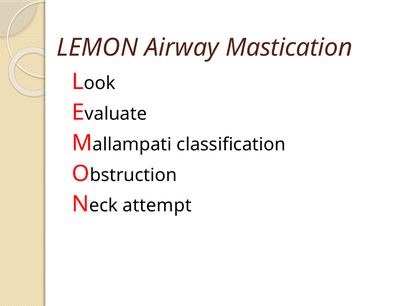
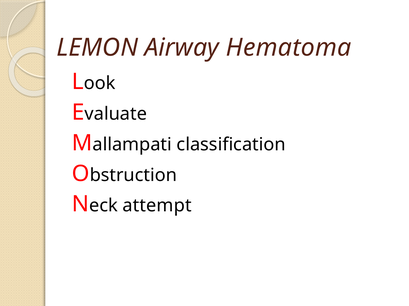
Mastication: Mastication -> Hematoma
